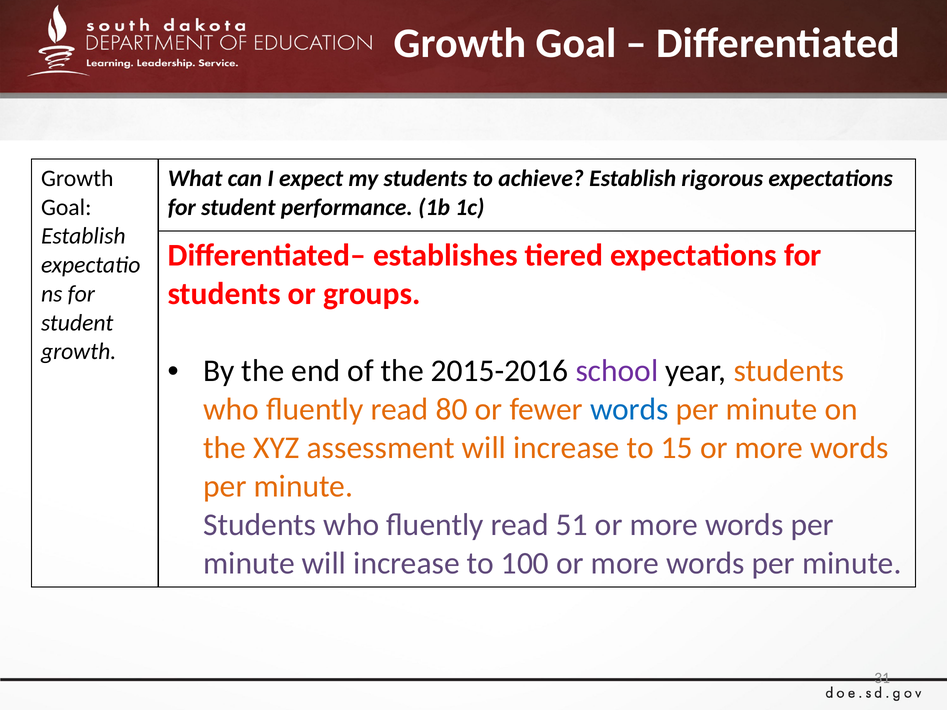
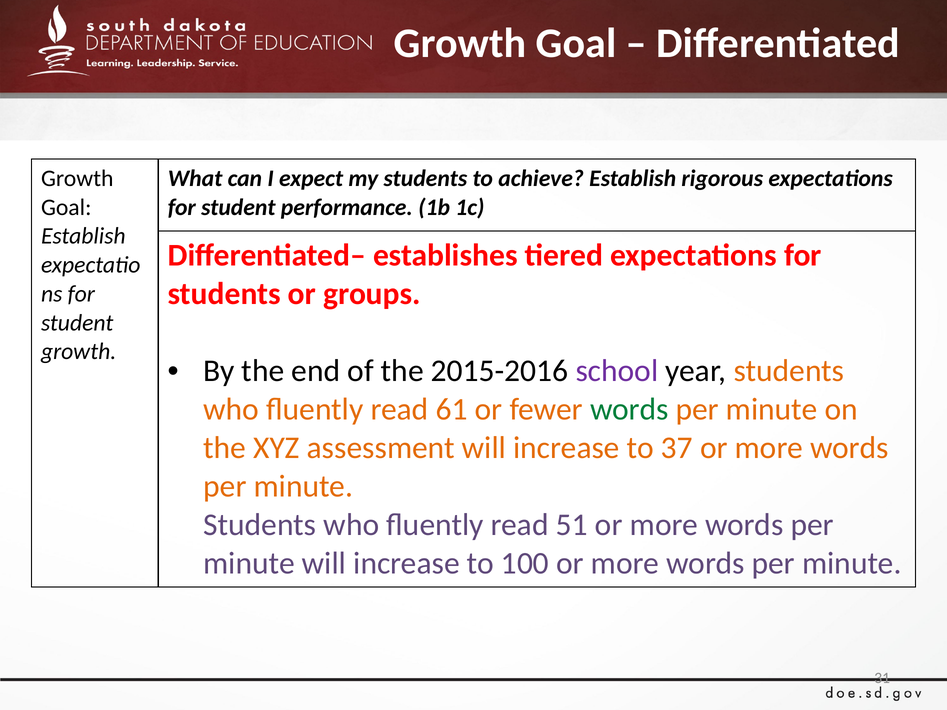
80: 80 -> 61
words at (629, 409) colour: blue -> green
15: 15 -> 37
